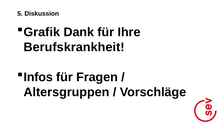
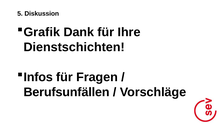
Berufskrankheit: Berufskrankheit -> Dienstschichten
Altersgruppen: Altersgruppen -> Berufsunfällen
